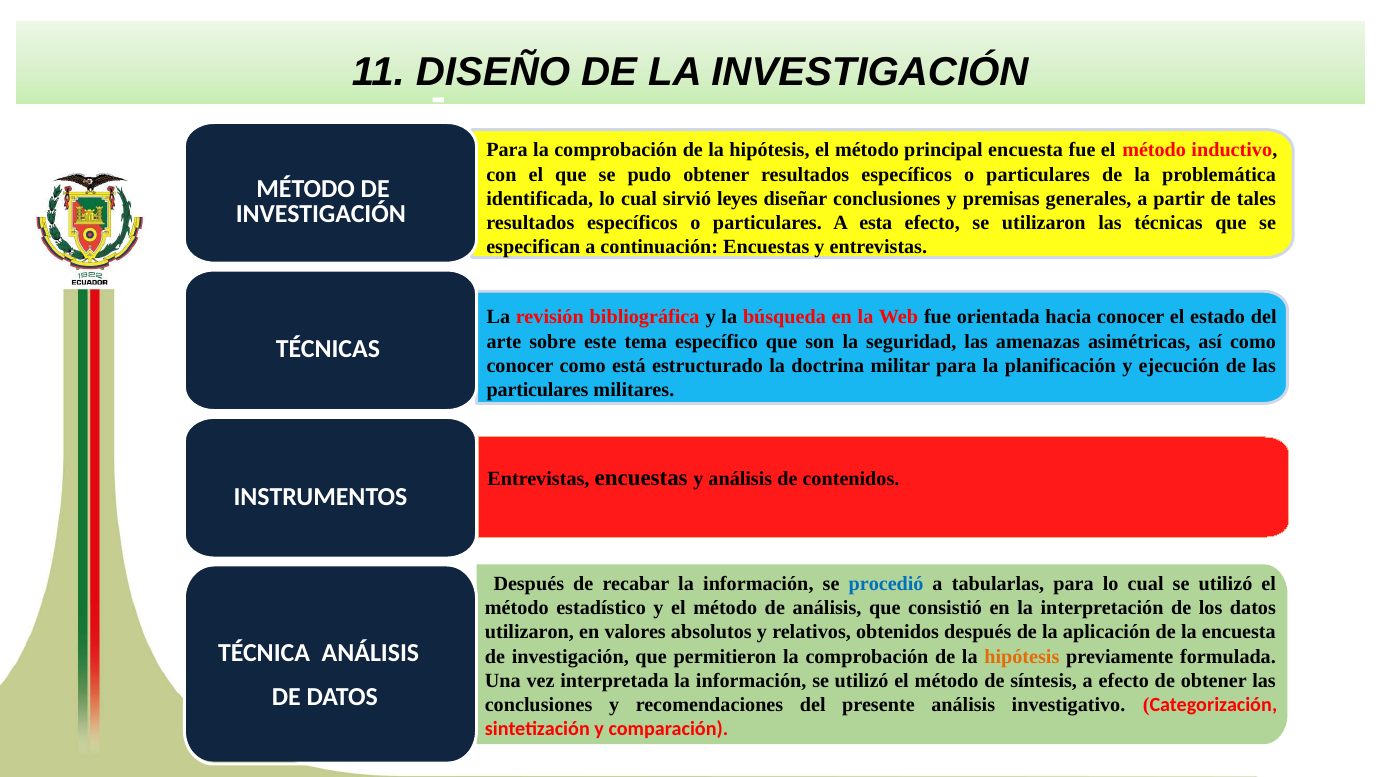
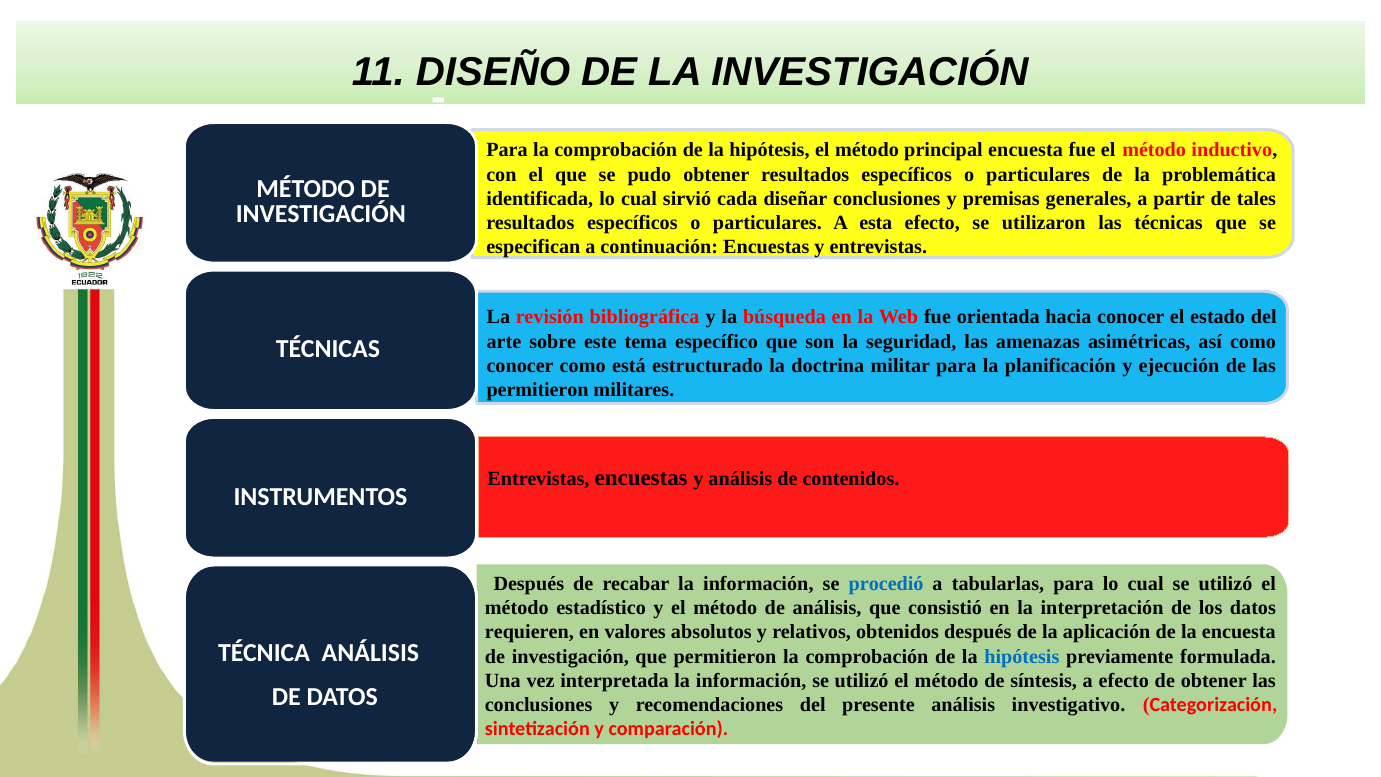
leyes: leyes -> cada
particulares at (538, 390): particulares -> permitieron
utilizaron at (529, 632): utilizaron -> requieren
hipótesis at (1022, 656) colour: orange -> blue
